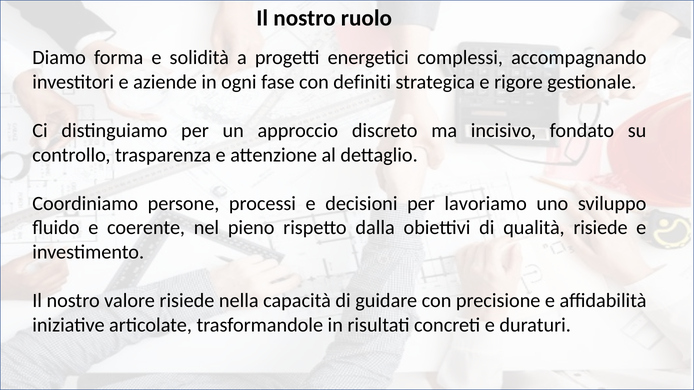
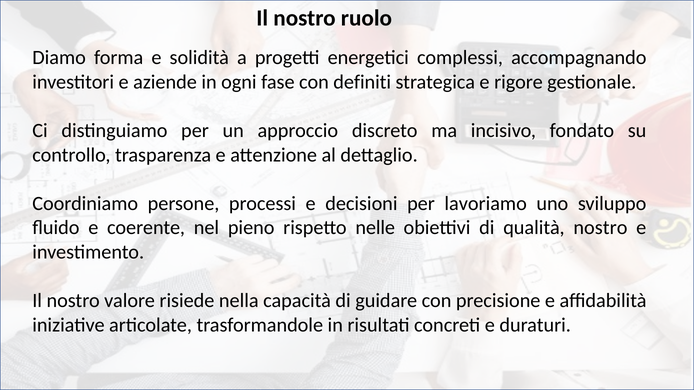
dalla: dalla -> nelle
qualità risiede: risiede -> nostro
